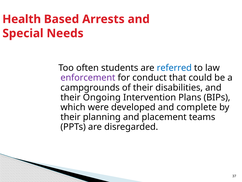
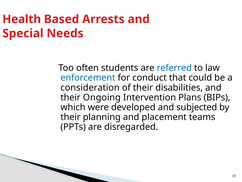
enforcement colour: purple -> blue
campgrounds: campgrounds -> consideration
complete: complete -> subjected
